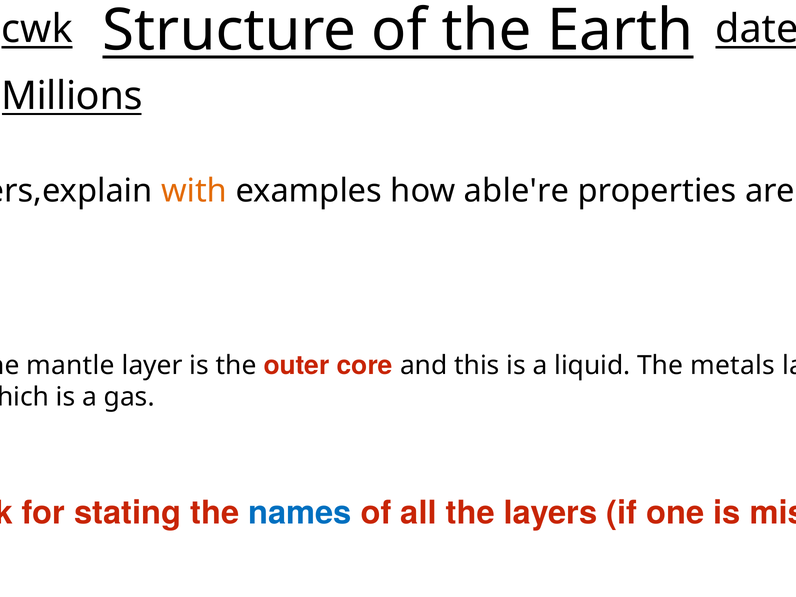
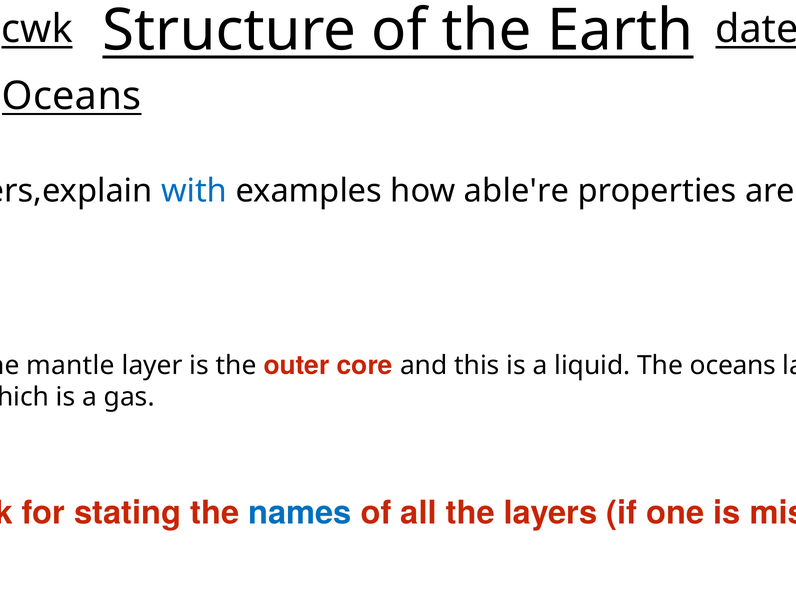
Millions at (72, 96): Millions -> Oceans
with colour: orange -> blue
The metals: metals -> oceans
